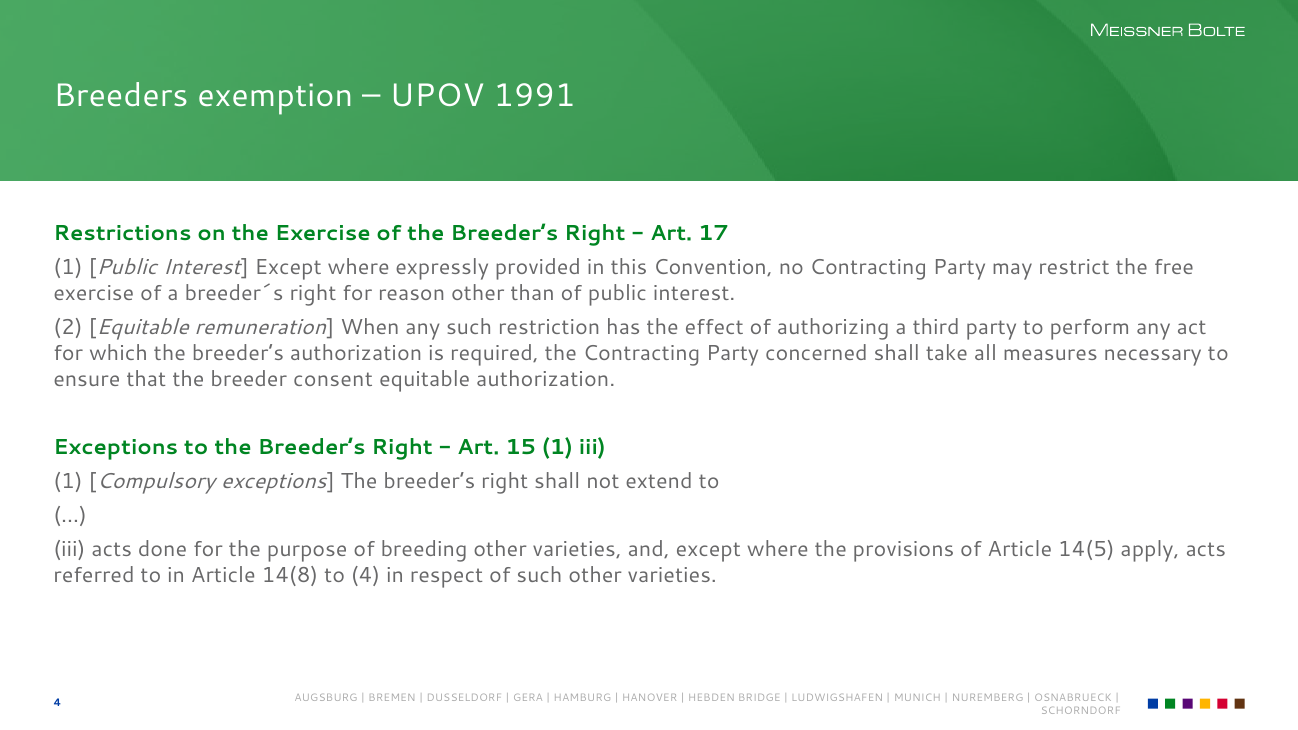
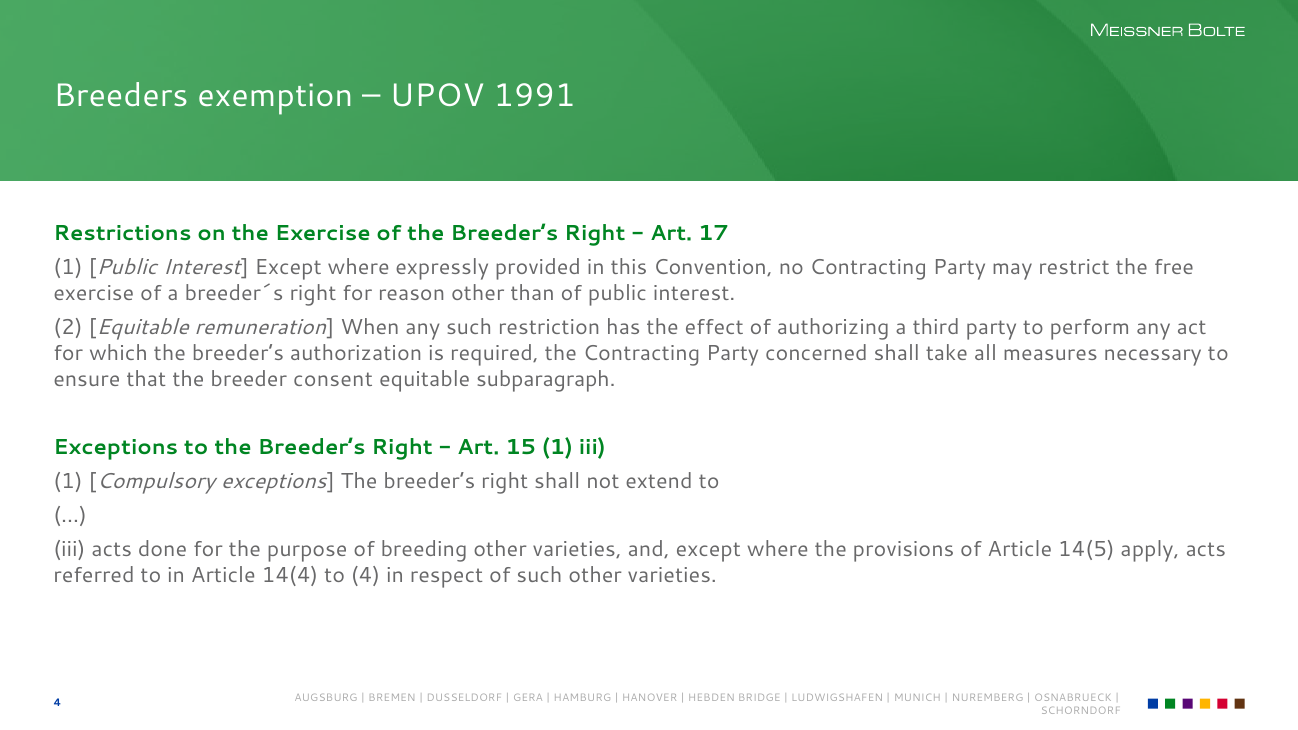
equitable authorization: authorization -> subparagraph
14(8: 14(8 -> 14(4
